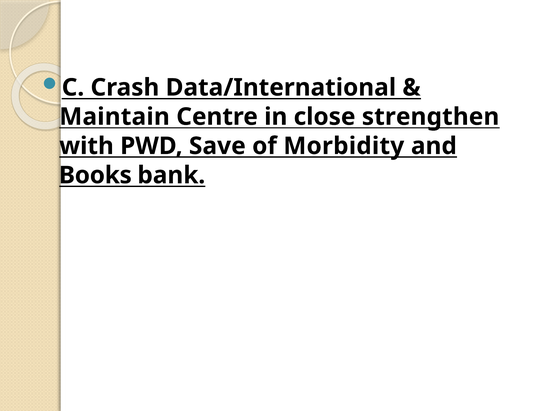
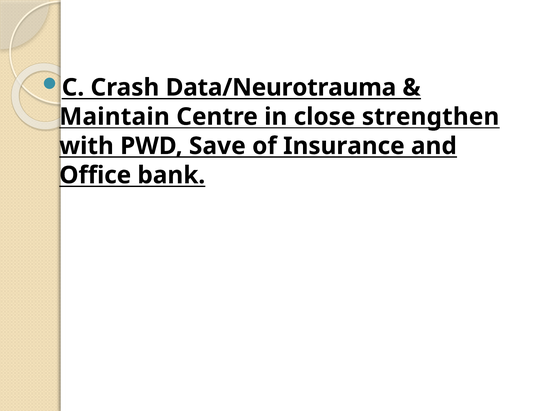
Data/International: Data/International -> Data/Neurotrauma
Morbidity: Morbidity -> Insurance
Books: Books -> Office
